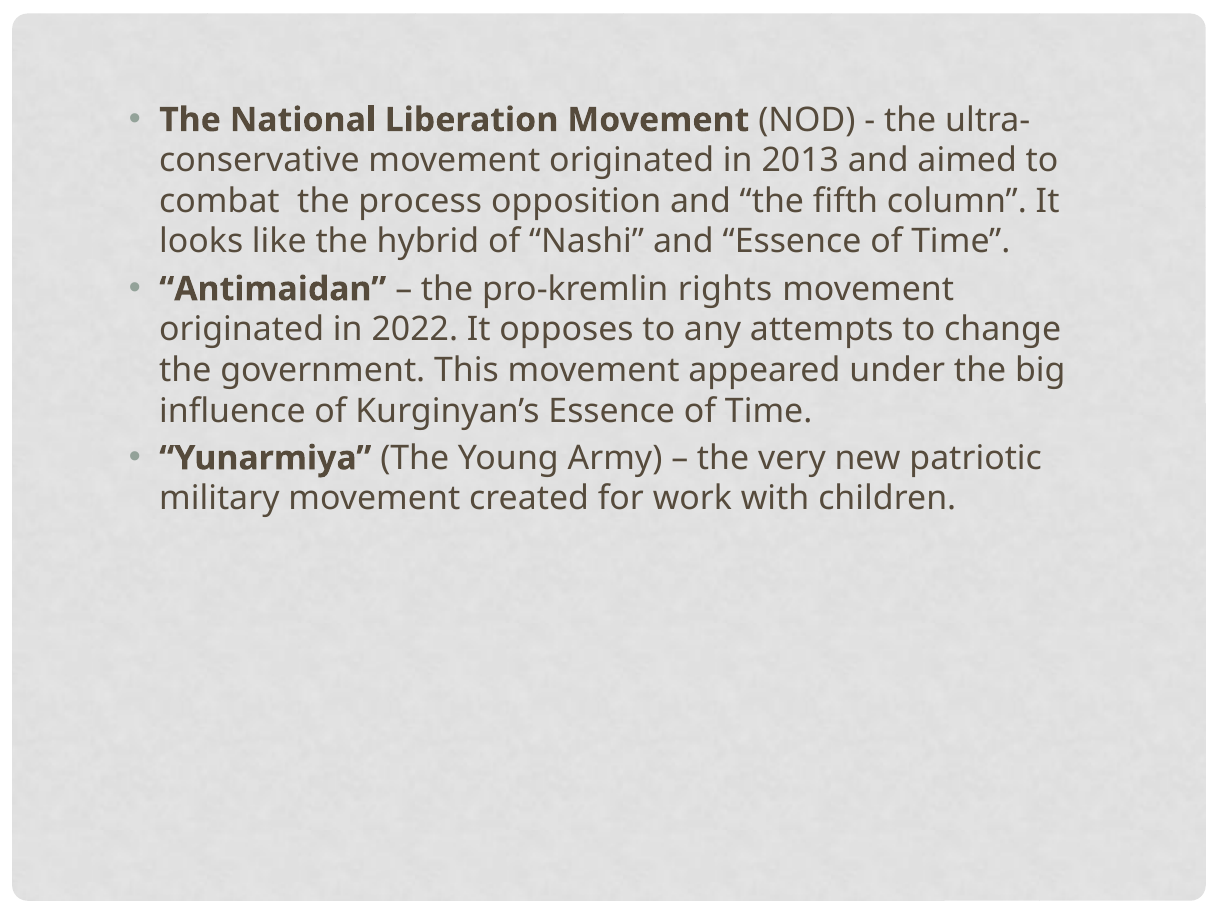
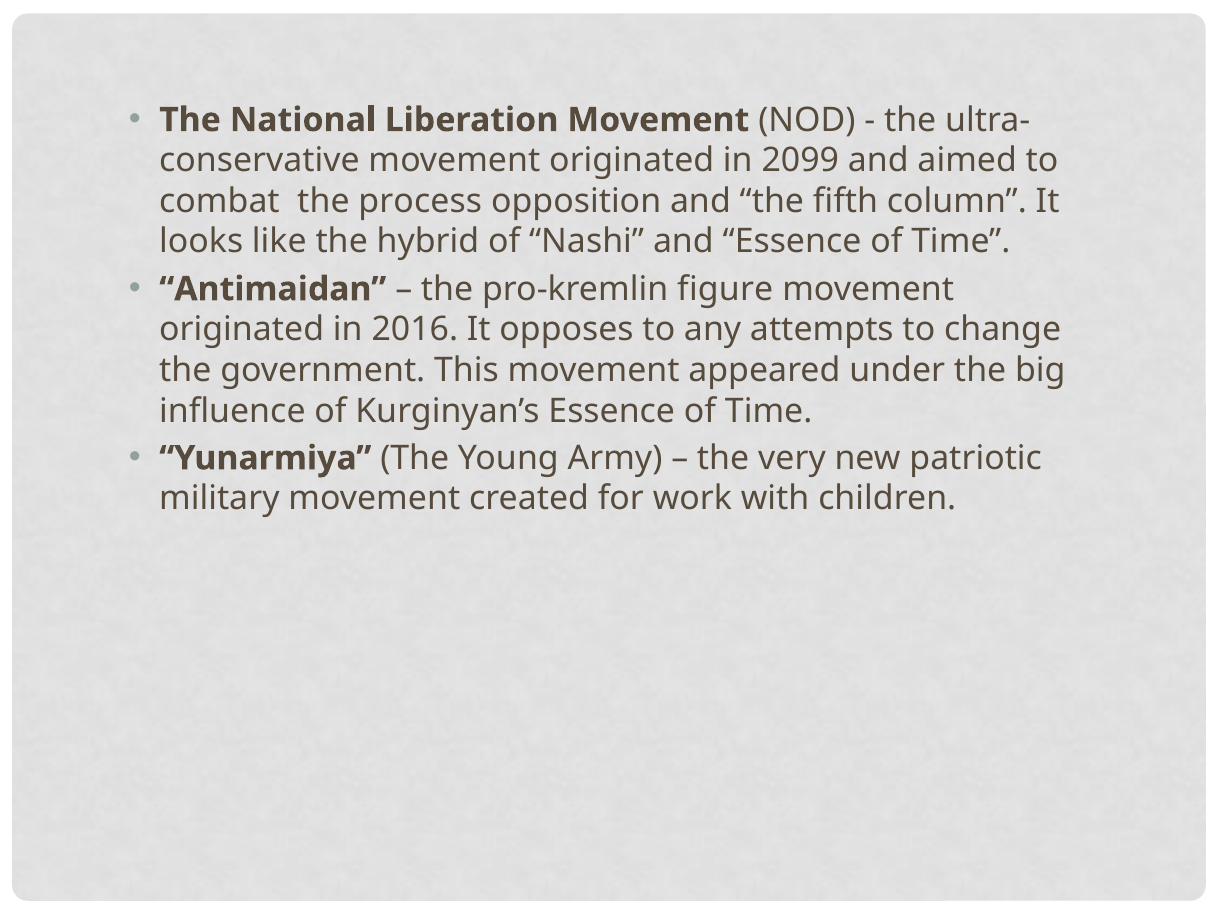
2013: 2013 -> 2099
rights: rights -> figure
2022: 2022 -> 2016
